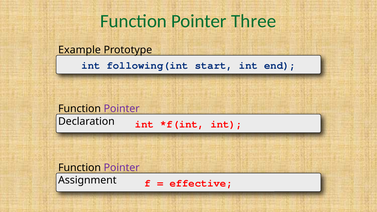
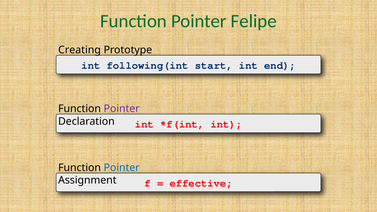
Three: Three -> Felipe
Example: Example -> Creating
Pointer at (122, 168) colour: purple -> blue
